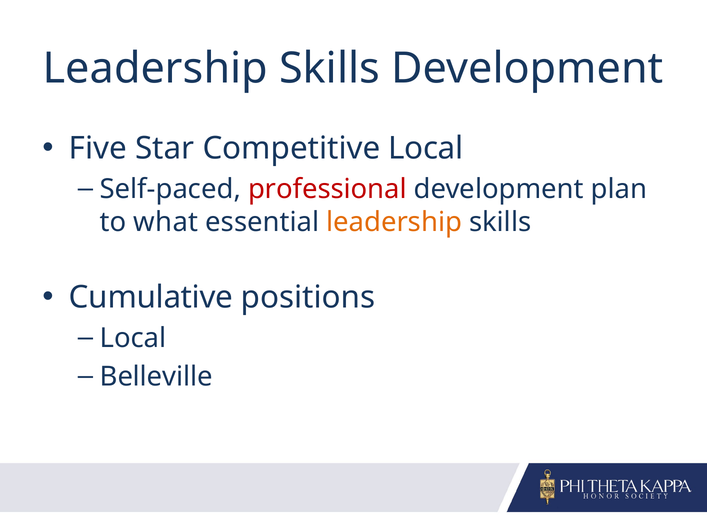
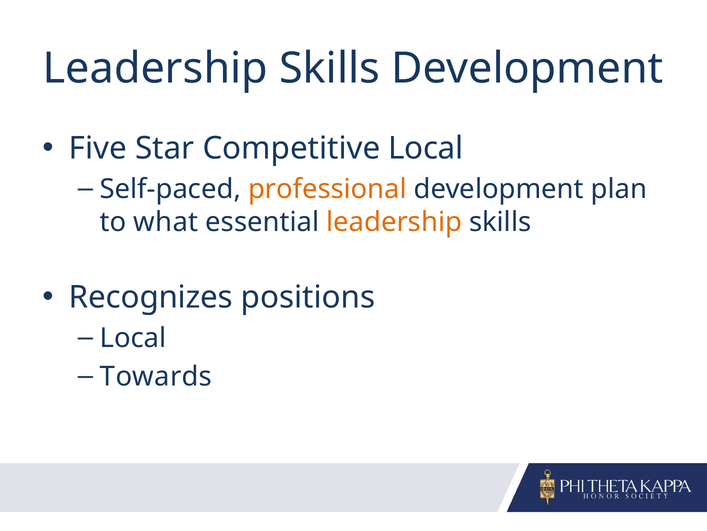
professional colour: red -> orange
Cumulative: Cumulative -> Recognizes
Belleville: Belleville -> Towards
